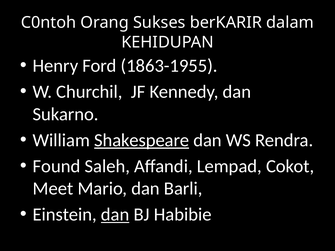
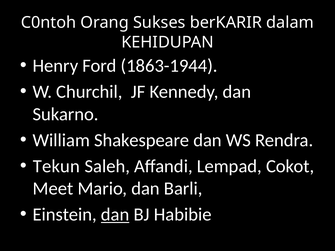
1863-1955: 1863-1955 -> 1863-1944
Shakespeare underline: present -> none
Found: Found -> Tekun
